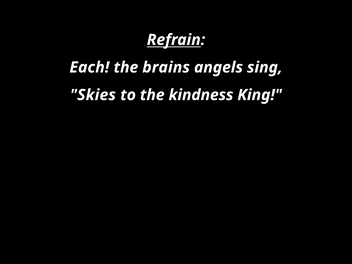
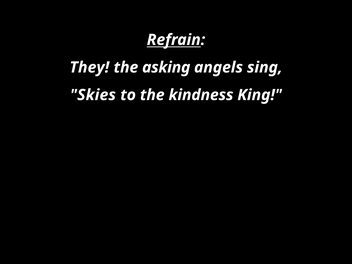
Each: Each -> They
brains: brains -> asking
